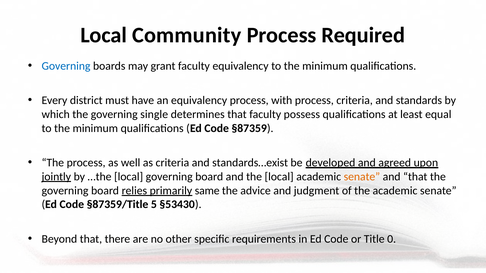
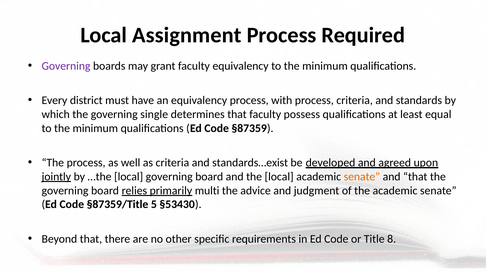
Community: Community -> Assignment
Governing at (66, 66) colour: blue -> purple
same: same -> multi
0: 0 -> 8
